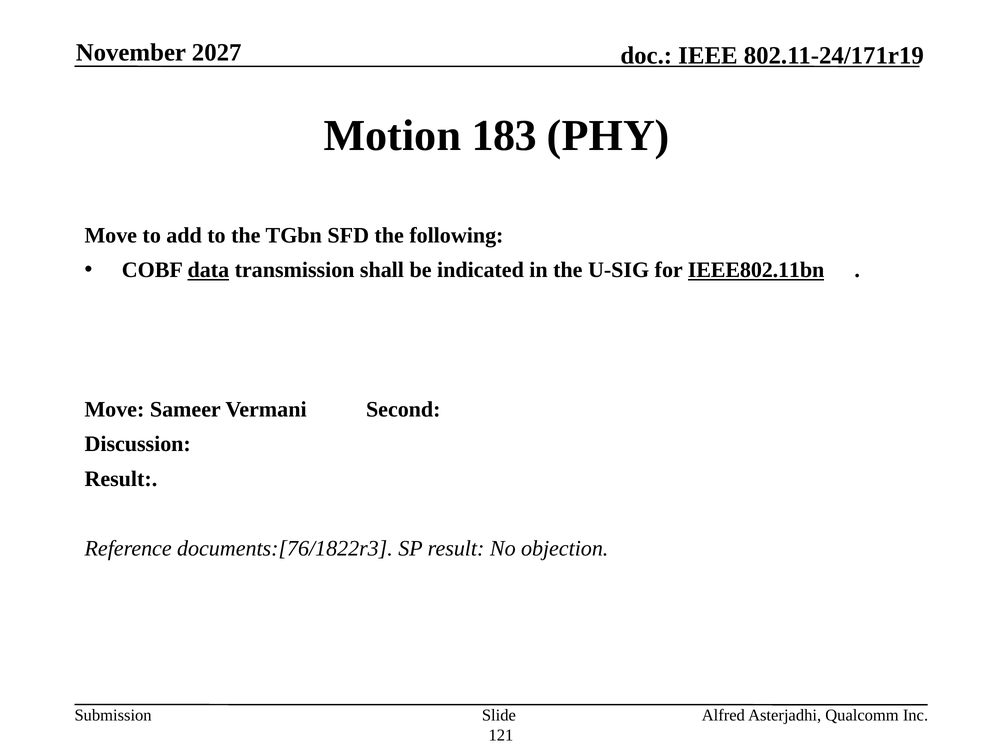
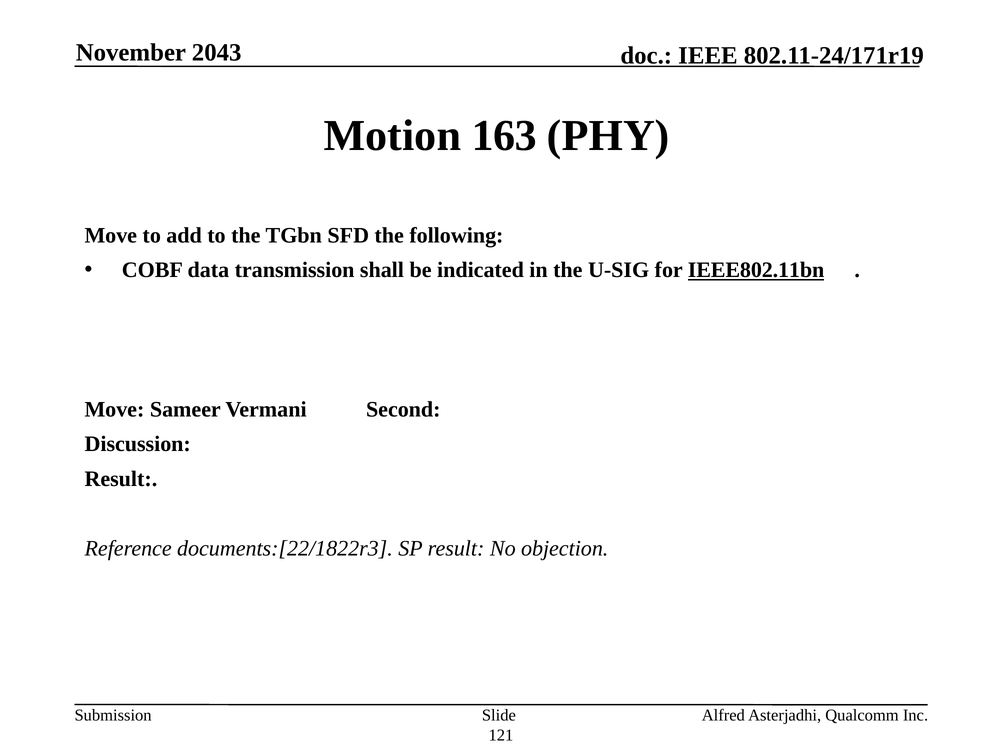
2027: 2027 -> 2043
183: 183 -> 163
data underline: present -> none
documents:[76/1822r3: documents:[76/1822r3 -> documents:[22/1822r3
